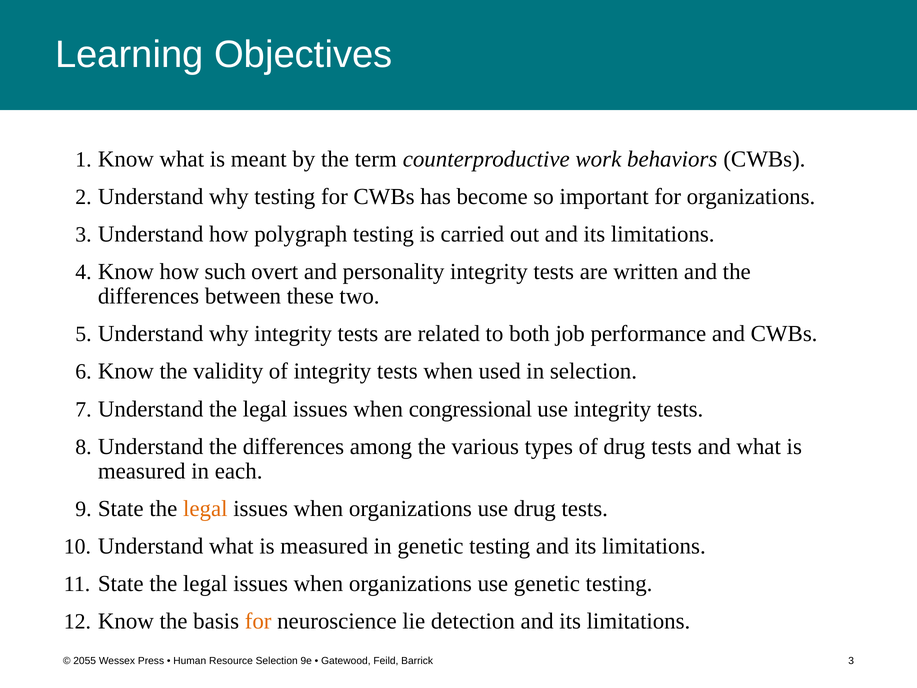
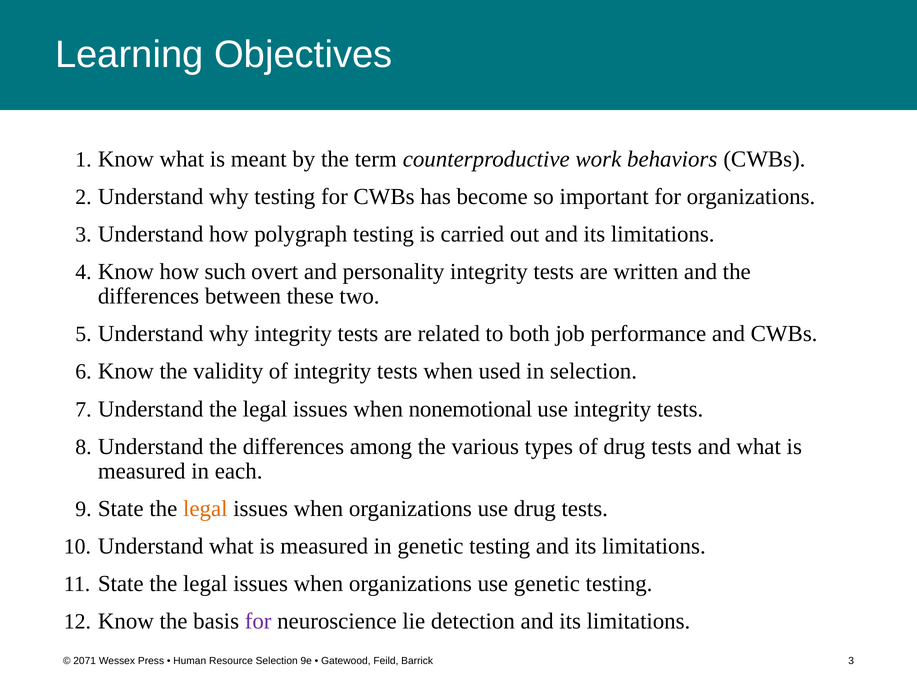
congressional: congressional -> nonemotional
for at (258, 621) colour: orange -> purple
2055: 2055 -> 2071
